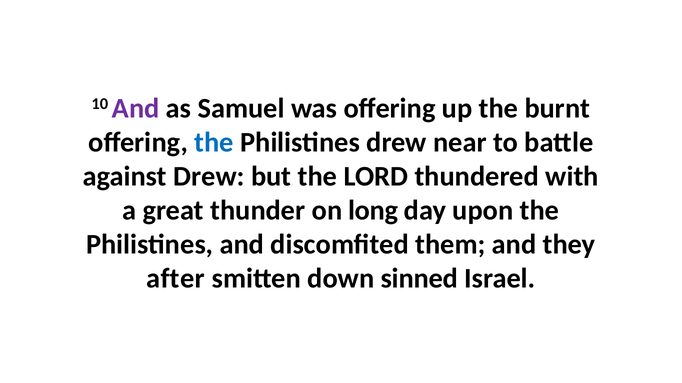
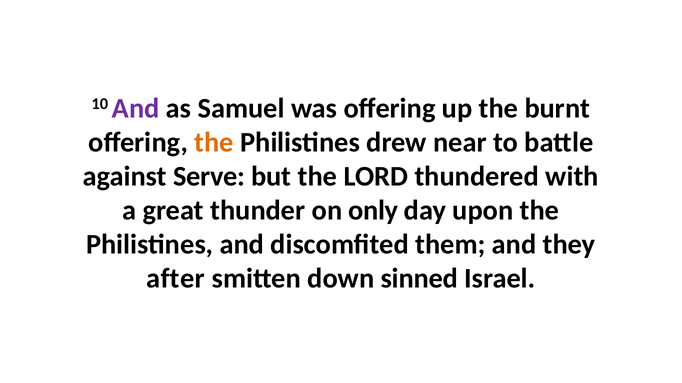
the at (214, 143) colour: blue -> orange
against Drew: Drew -> Serve
long: long -> only
